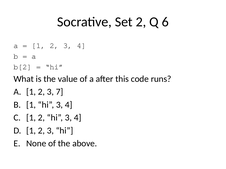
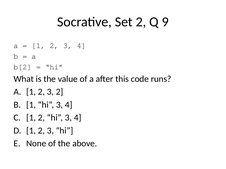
6: 6 -> 9
3 7: 7 -> 2
